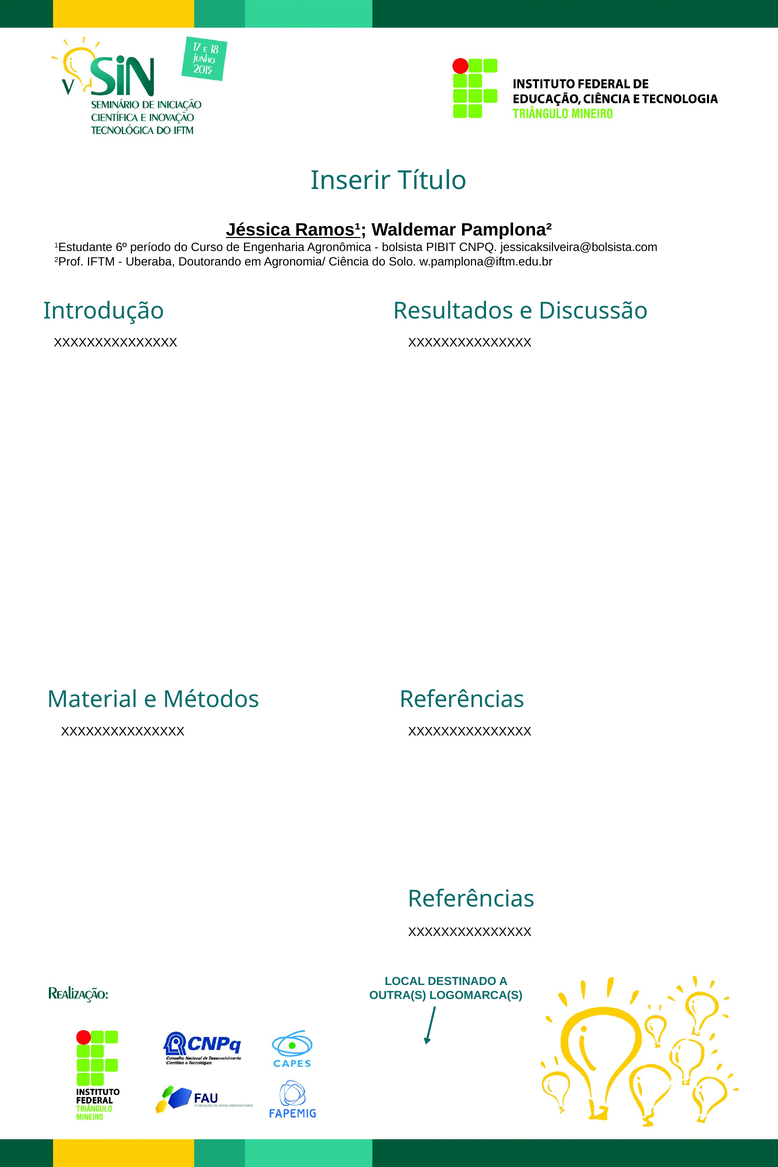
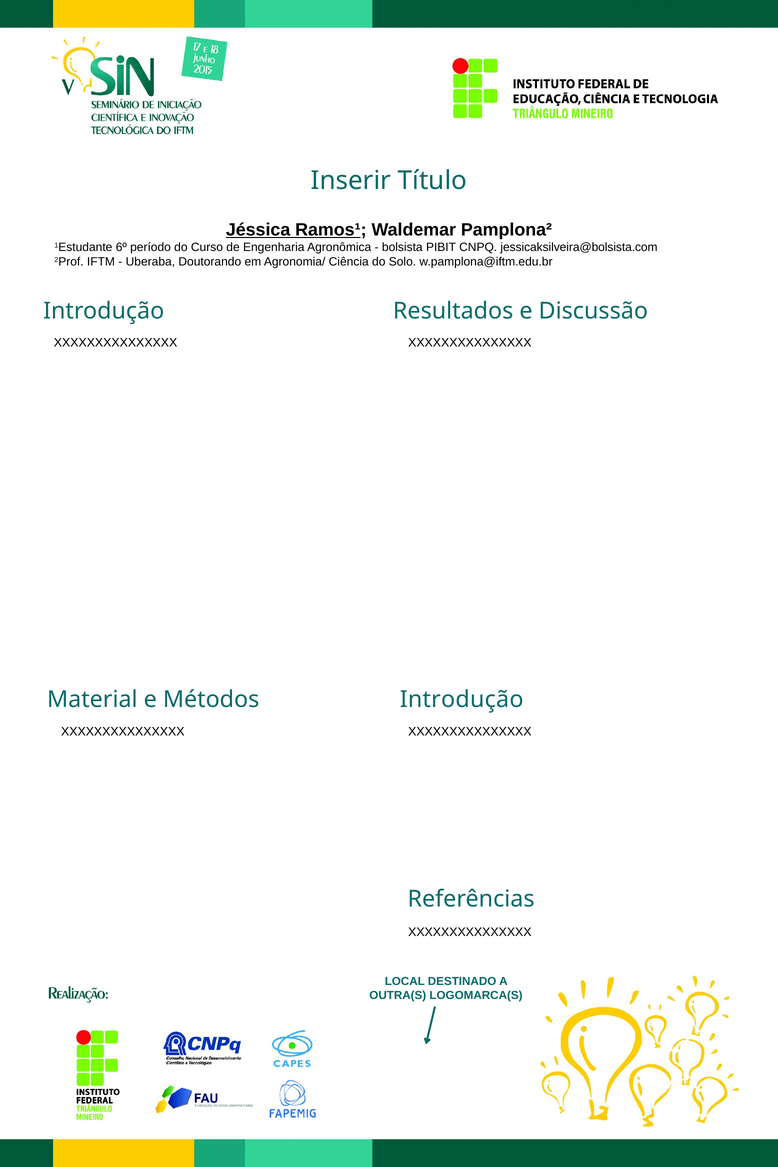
Referências at (462, 700): Referências -> Introdução
